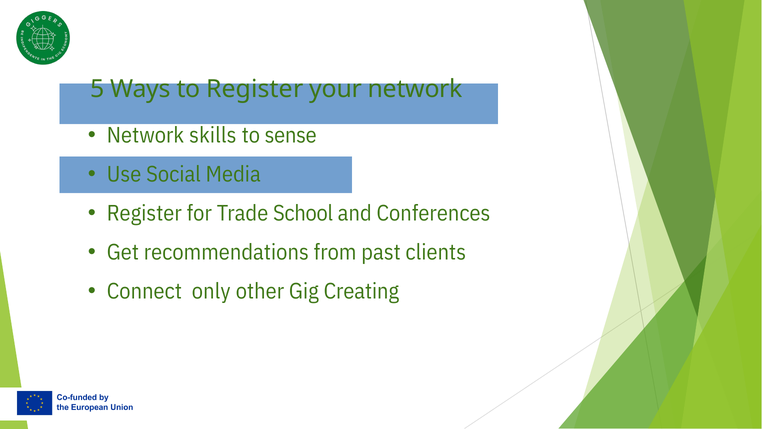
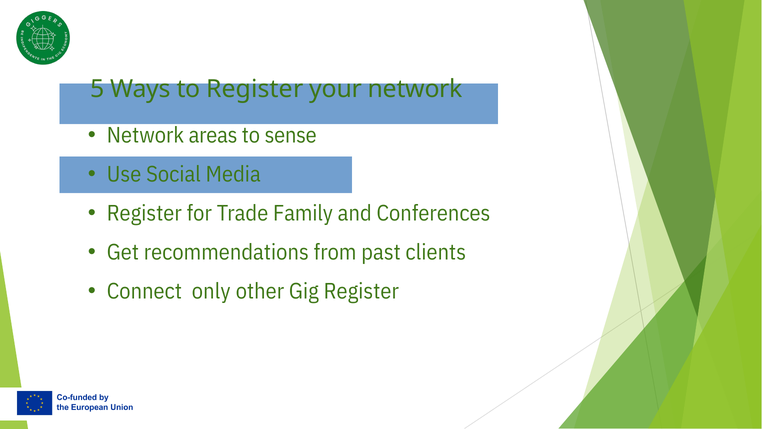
skills: skills -> areas
School: School -> Family
Gig Creating: Creating -> Register
